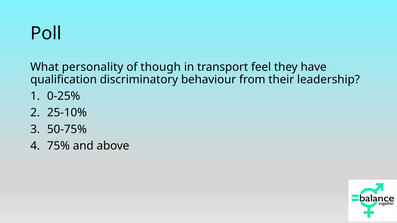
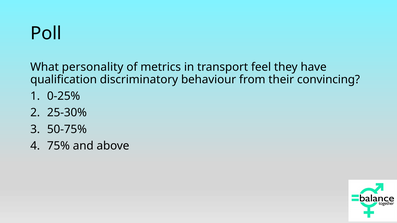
though: though -> metrics
leadership: leadership -> convincing
25-10%: 25-10% -> 25-30%
